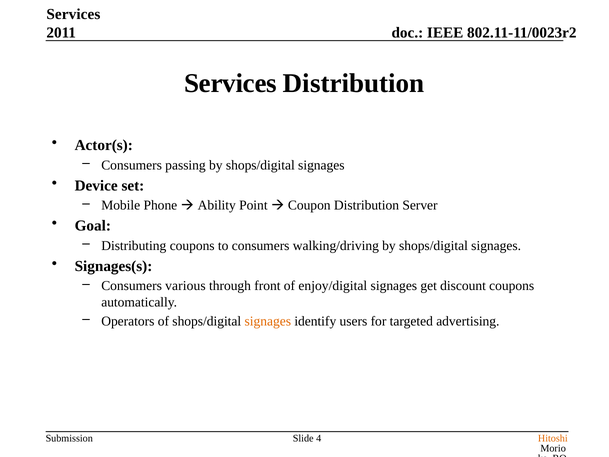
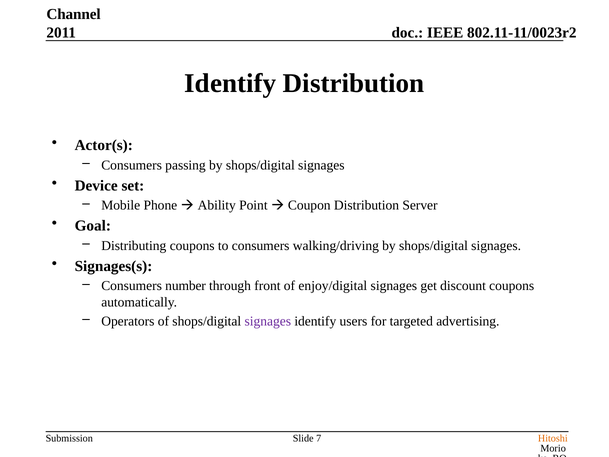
Services at (73, 14): Services -> Channel
Services at (230, 83): Services -> Identify
various: various -> number
signages at (268, 321) colour: orange -> purple
4: 4 -> 7
